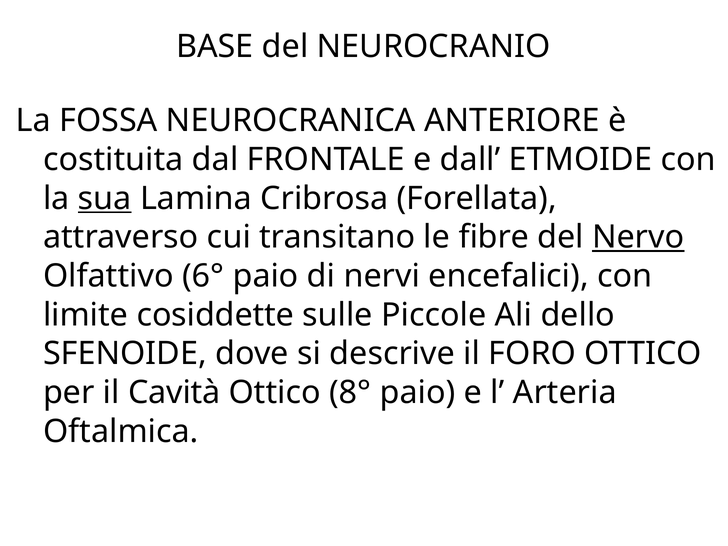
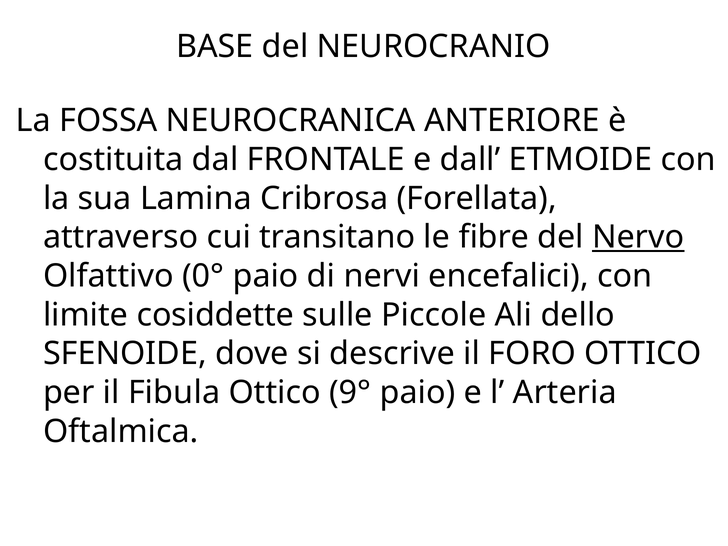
sua underline: present -> none
6°: 6° -> 0°
Cavità: Cavità -> Fibula
8°: 8° -> 9°
